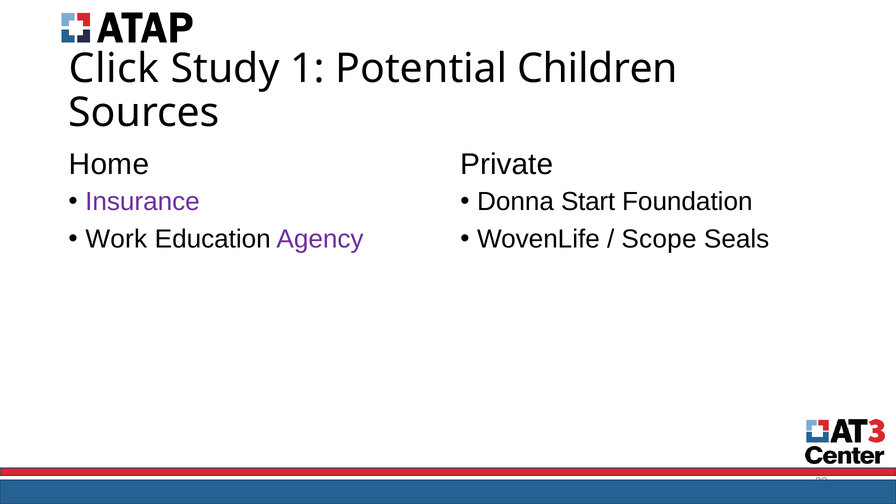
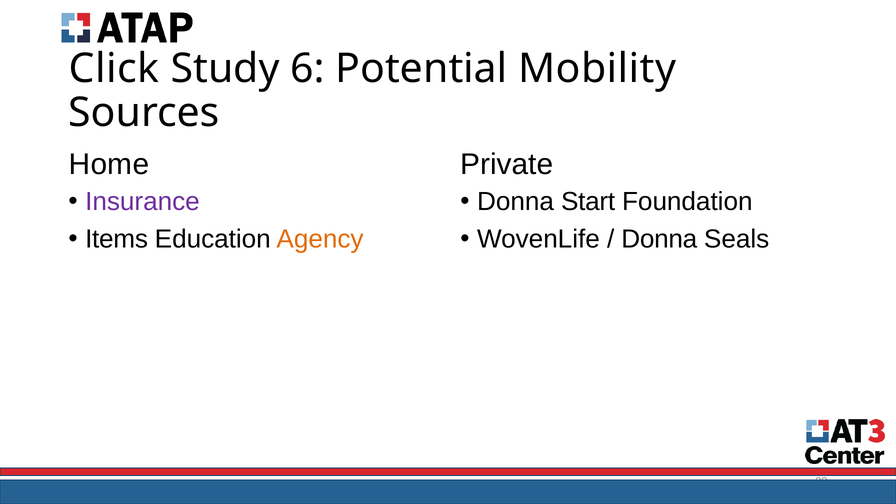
1: 1 -> 6
Children: Children -> Mobility
Work: Work -> Items
Agency colour: purple -> orange
Scope at (659, 239): Scope -> Donna
